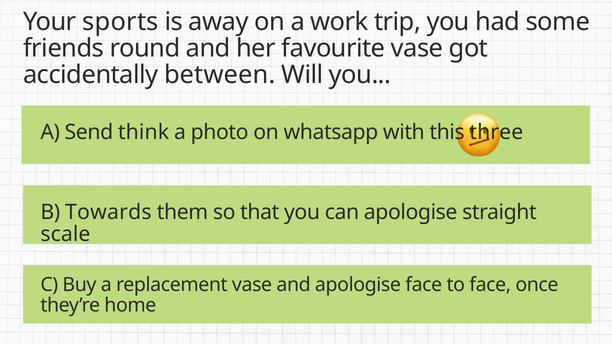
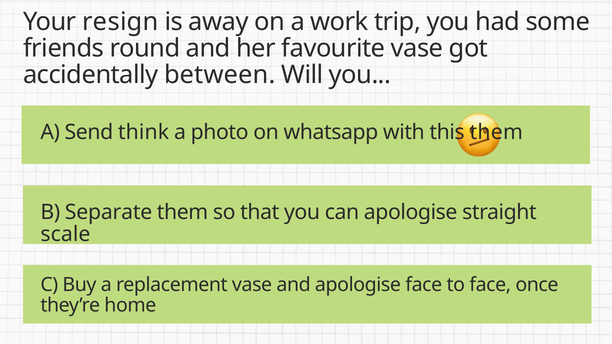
sports: sports -> resign
this three: three -> them
Towards: Towards -> Separate
